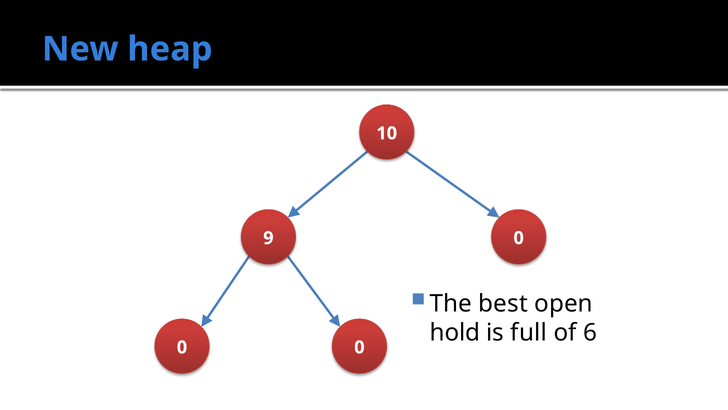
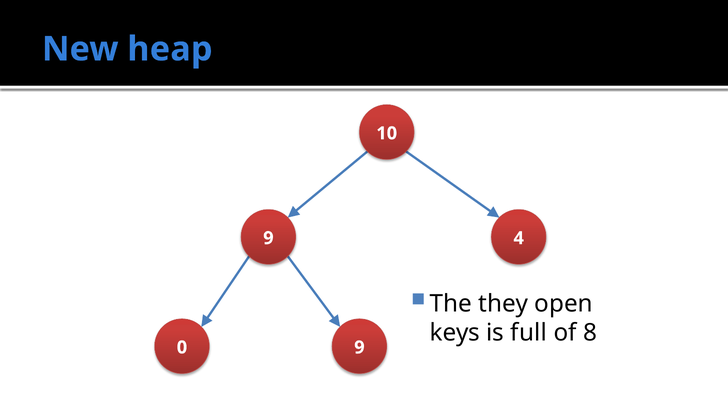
9 0: 0 -> 4
best: best -> they
hold: hold -> keys
6: 6 -> 8
0 at (359, 347): 0 -> 9
